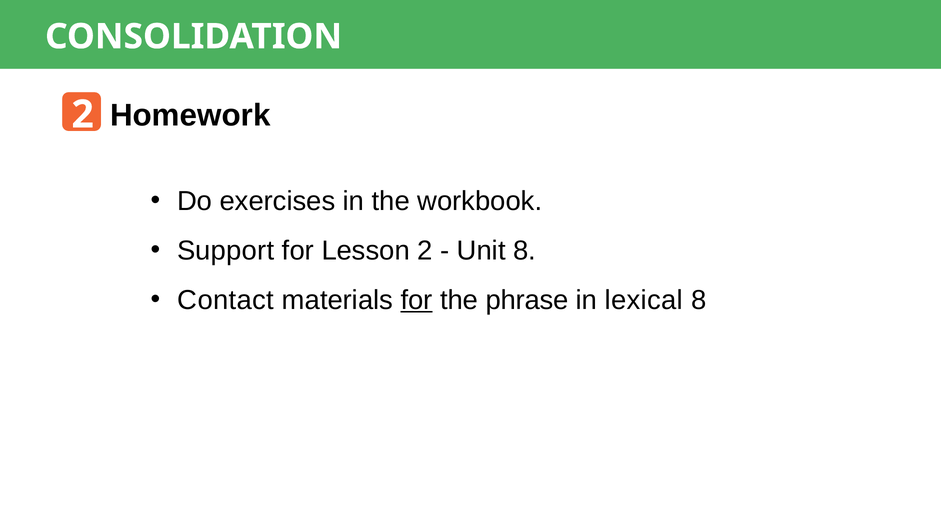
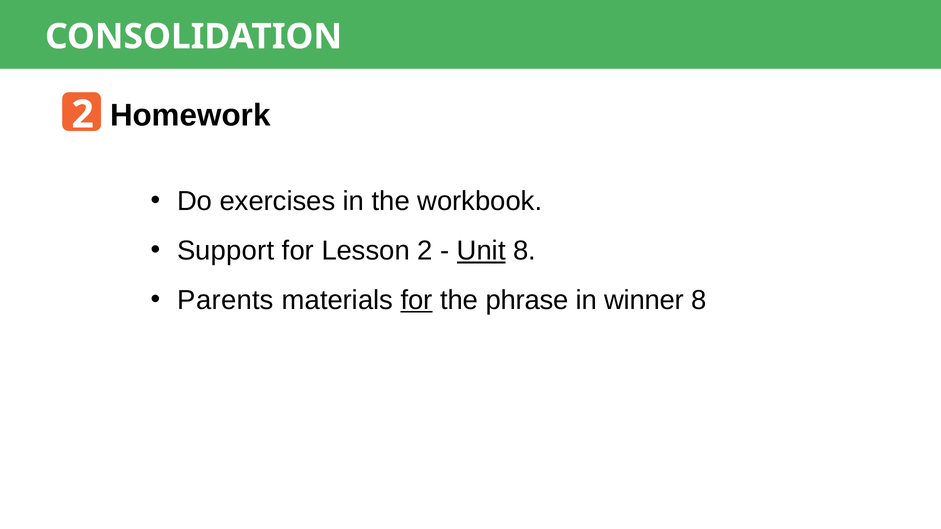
Unit underline: none -> present
Contact: Contact -> Parents
lexical: lexical -> winner
